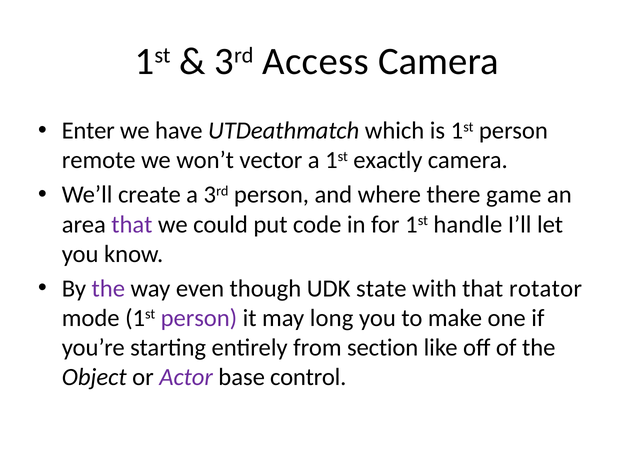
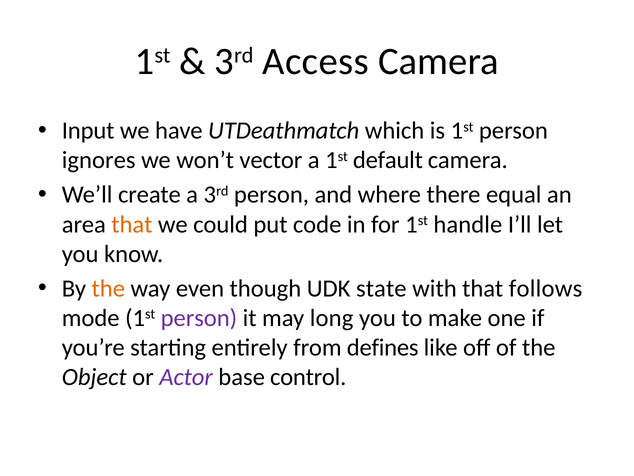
Enter: Enter -> Input
remote: remote -> ignores
exactly: exactly -> default
game: game -> equal
that at (132, 224) colour: purple -> orange
the at (108, 288) colour: purple -> orange
rotator: rotator -> follows
section: section -> defines
